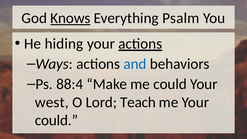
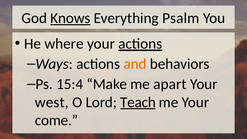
hiding: hiding -> where
and colour: blue -> orange
88:4: 88:4 -> 15:4
me could: could -> apart
Teach underline: none -> present
could at (56, 120): could -> come
